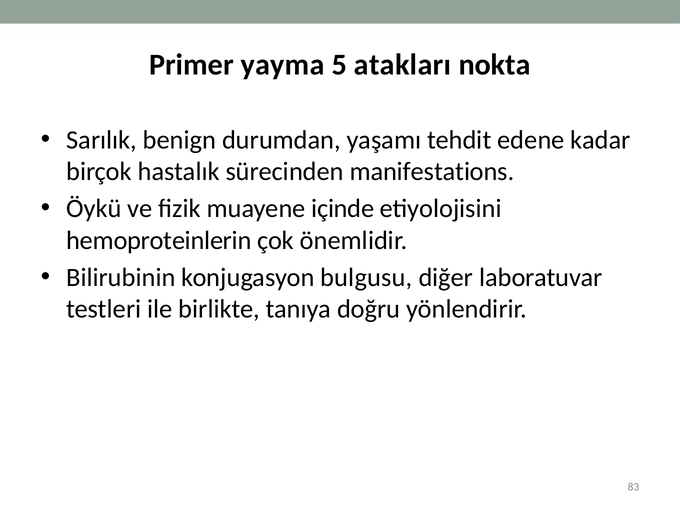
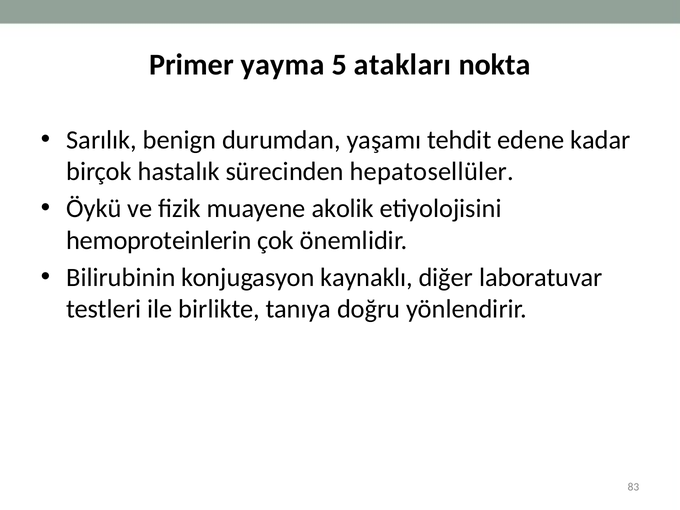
manifestations: manifestations -> hepatosellüler
içinde: içinde -> akolik
bulgusu: bulgusu -> kaynaklı
